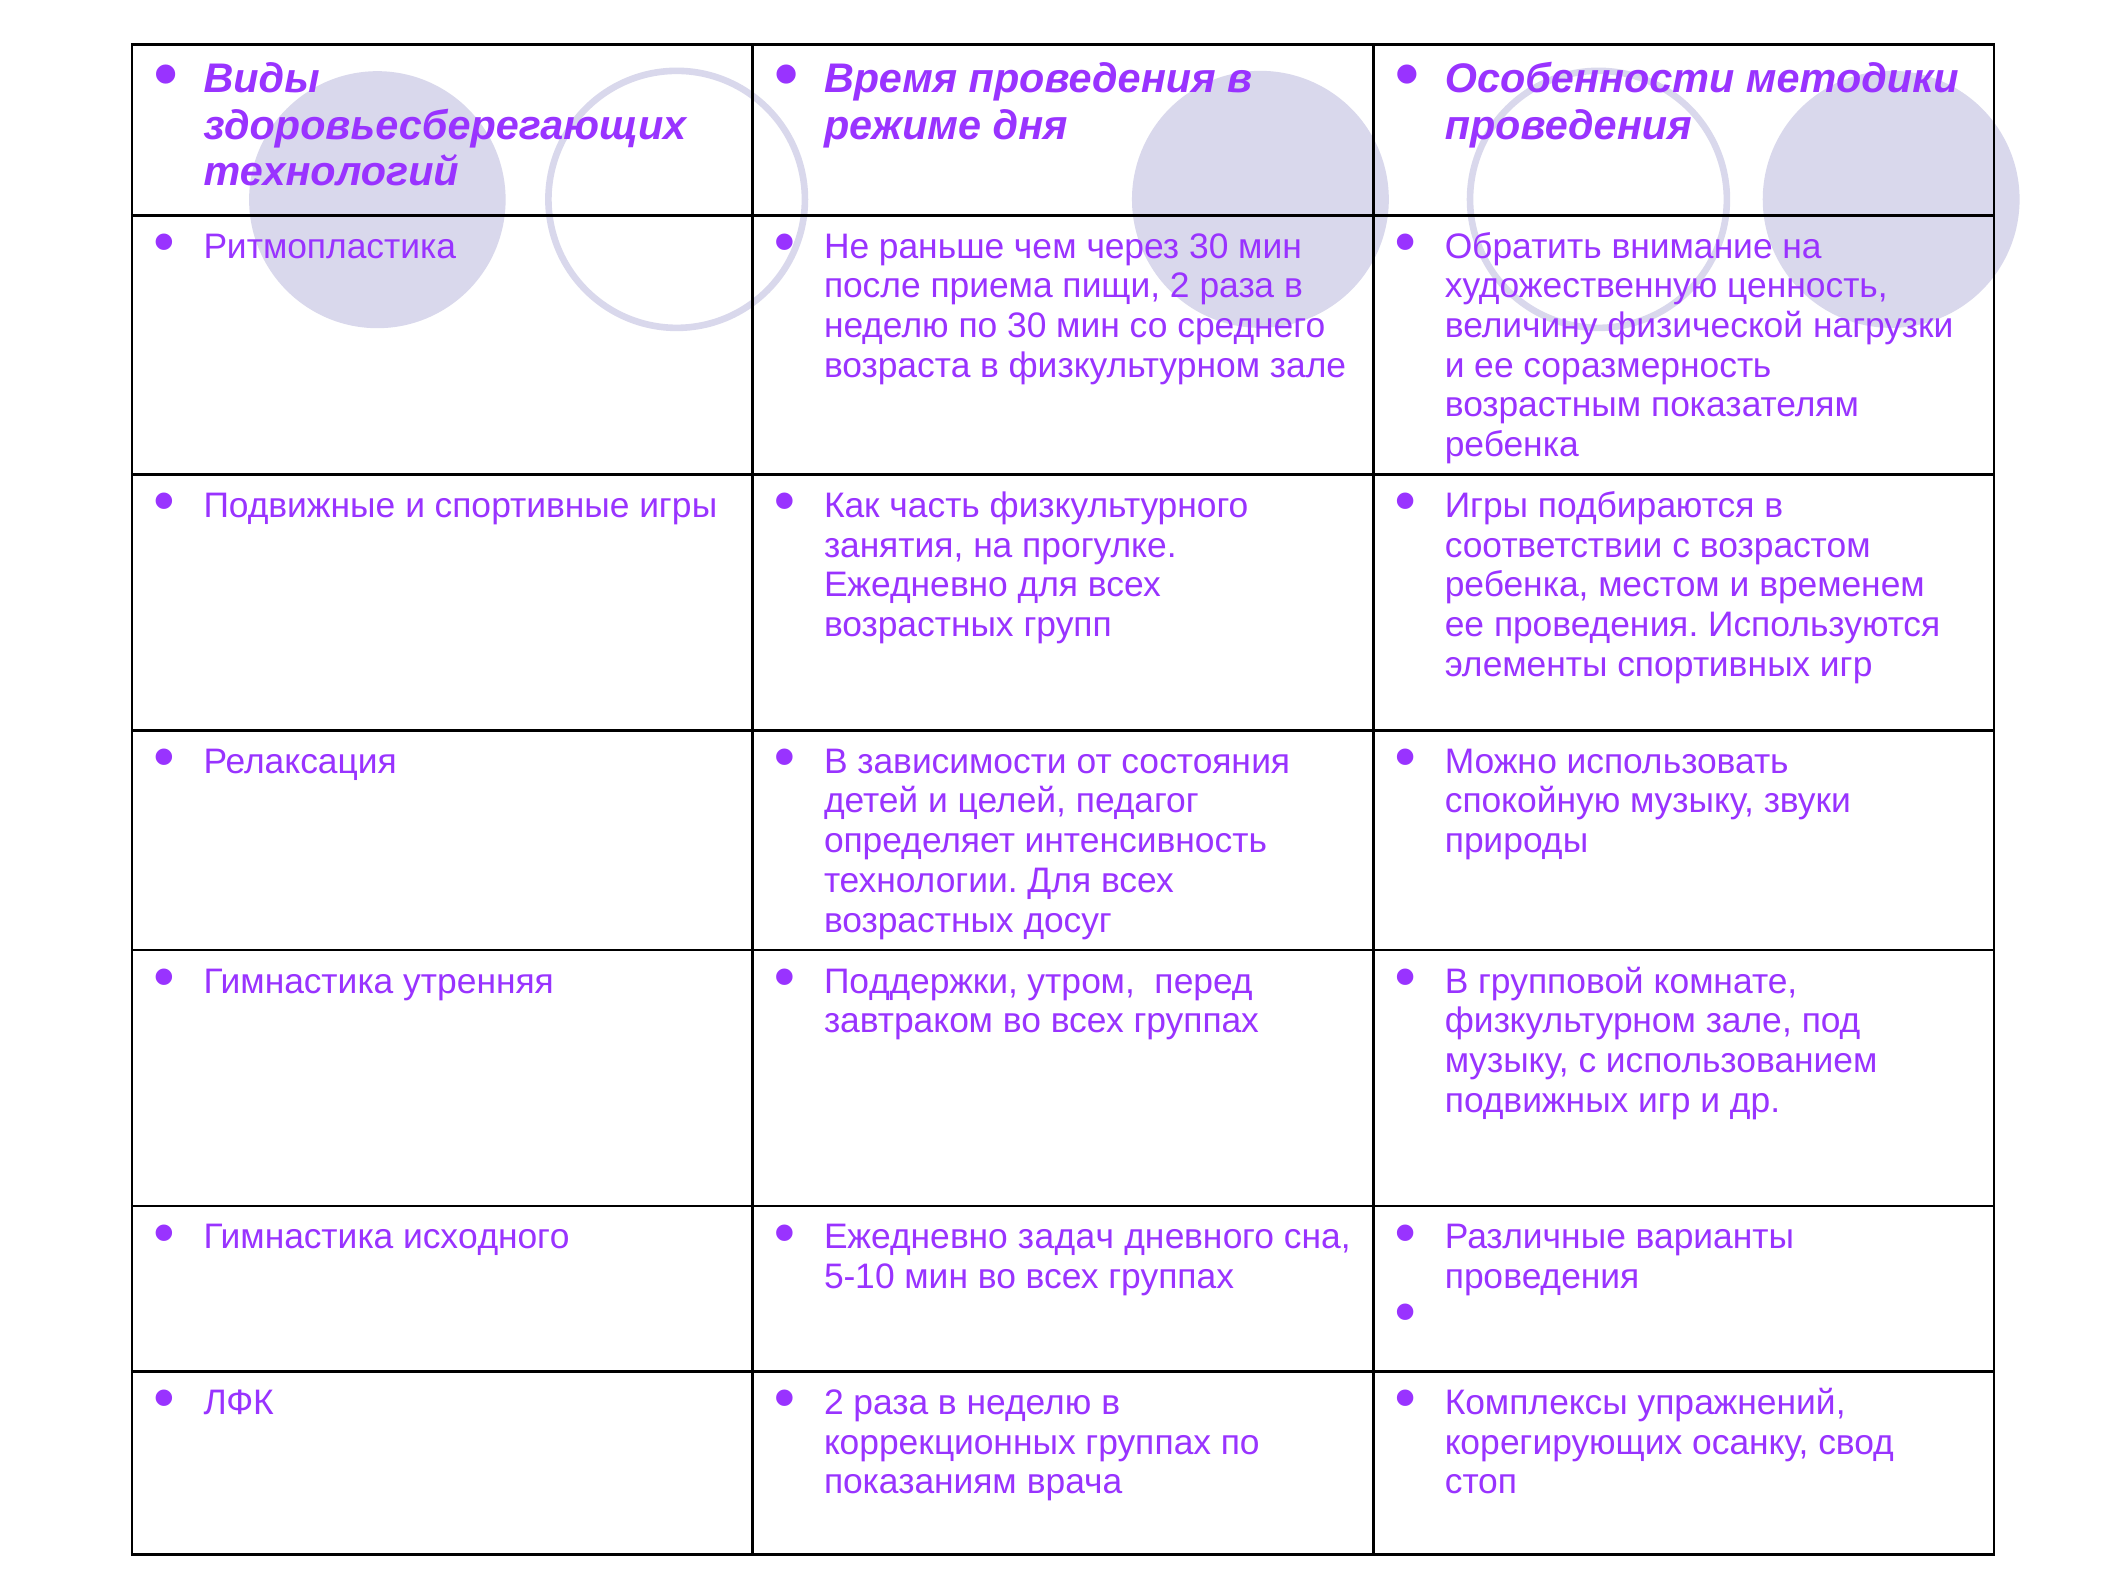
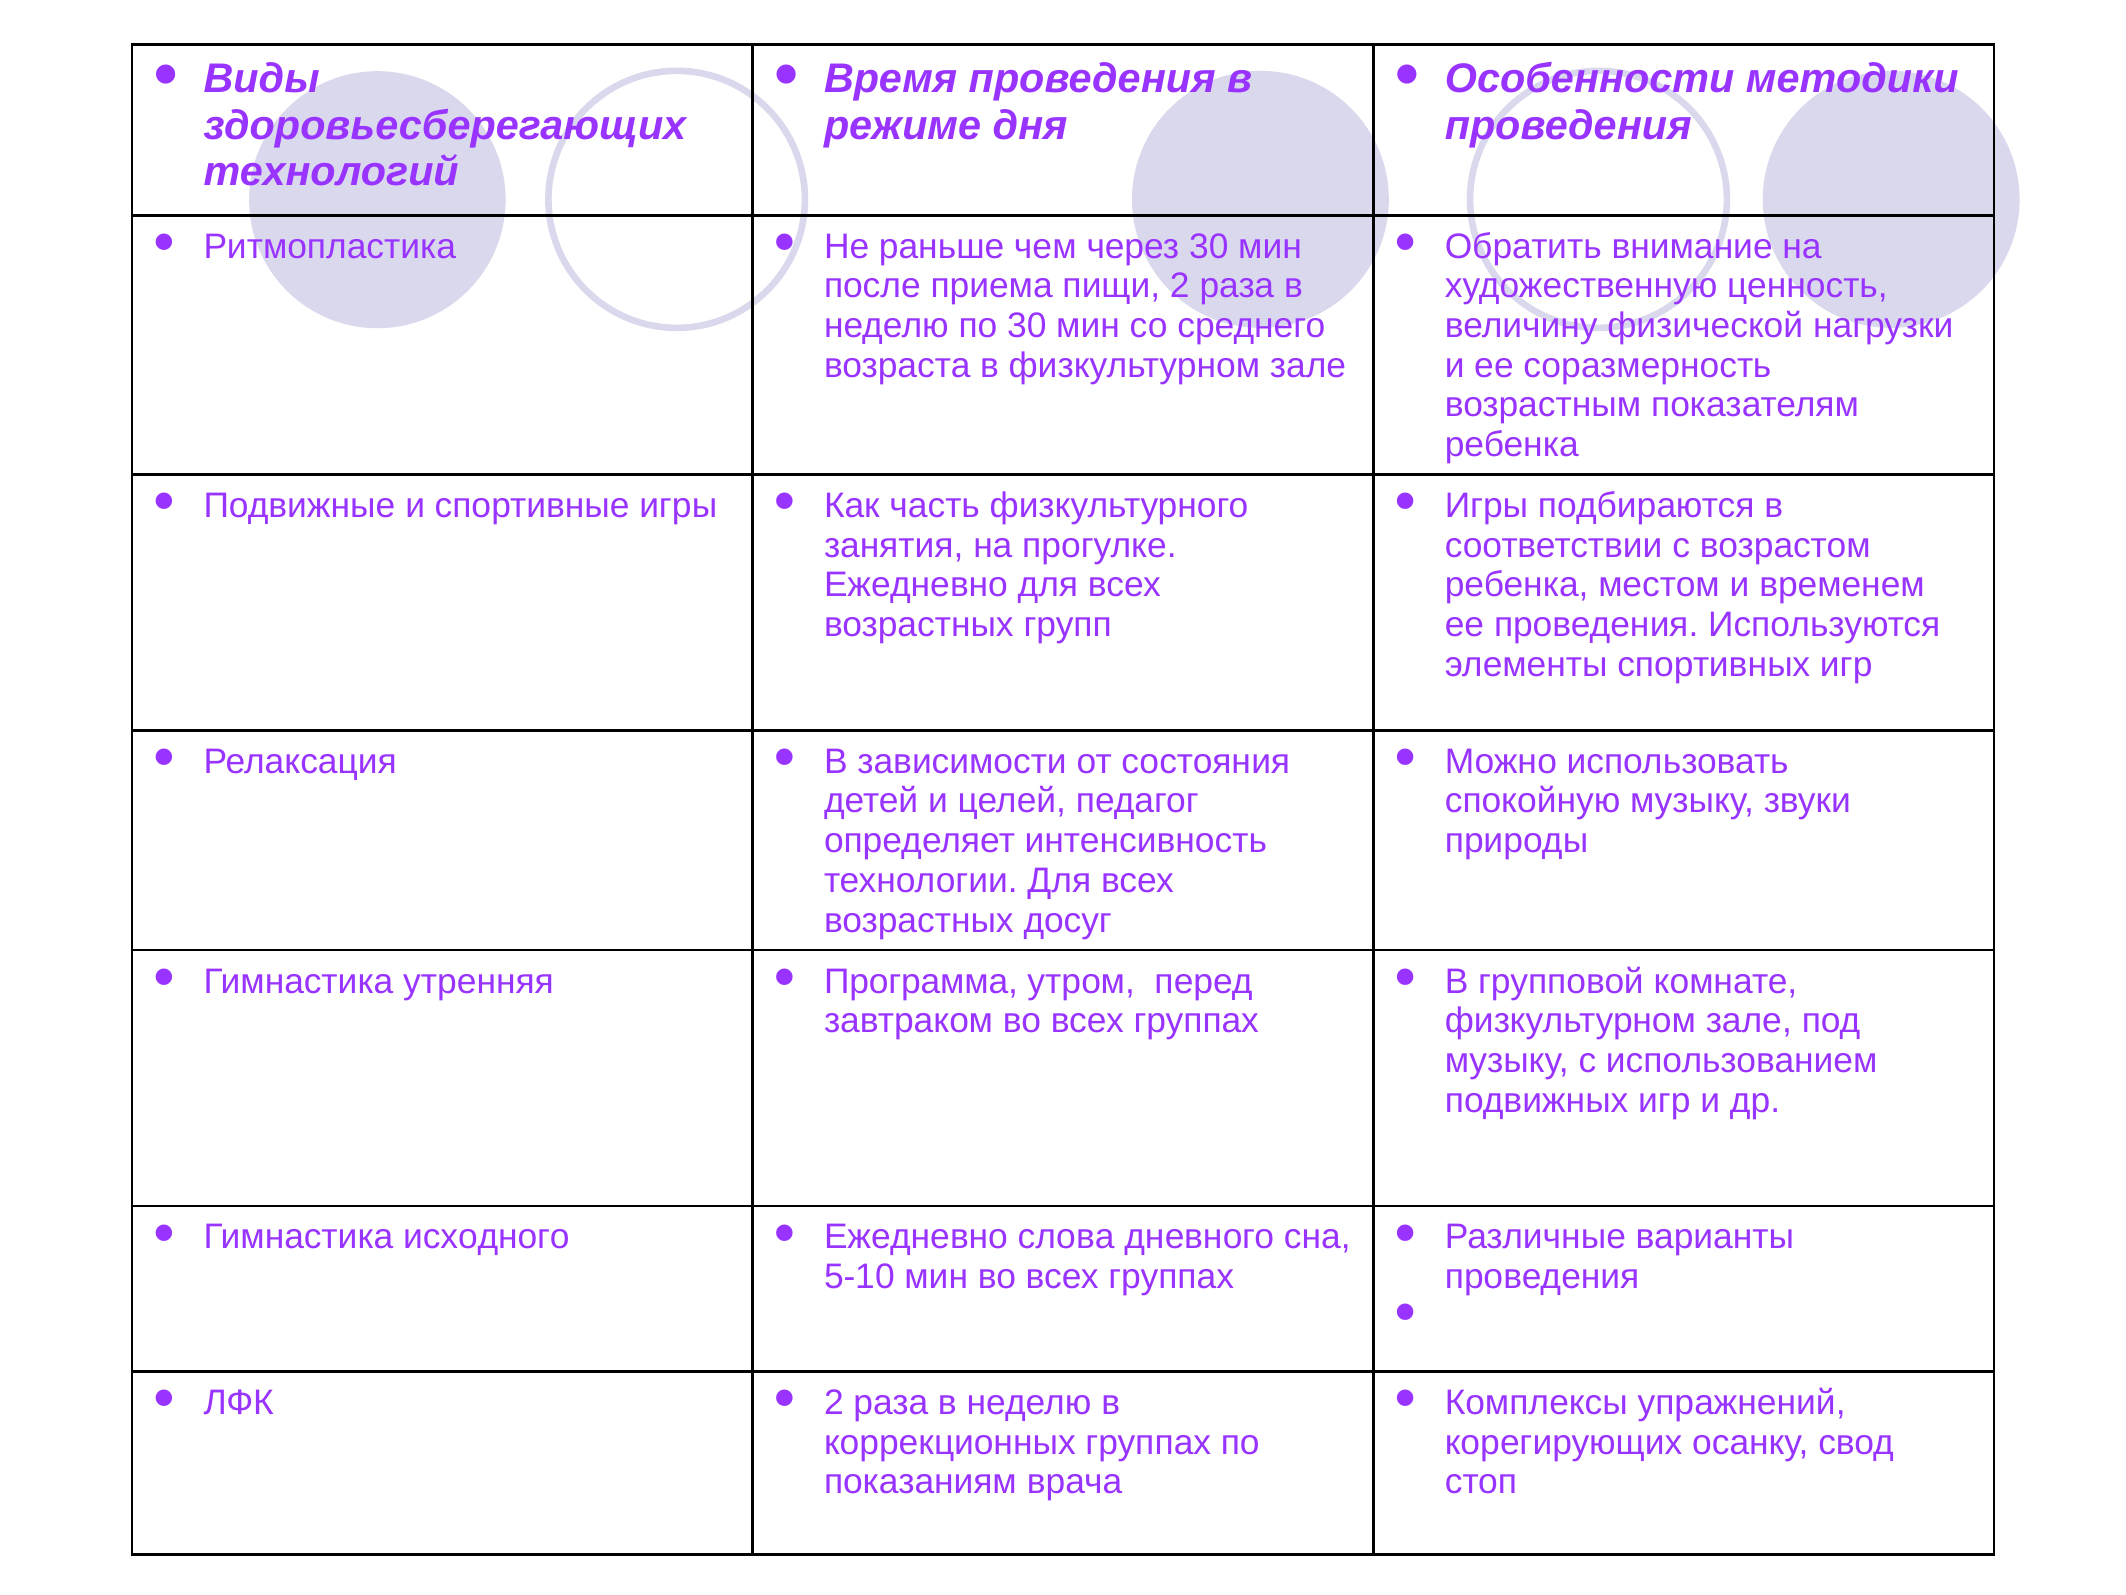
Поддержки: Поддержки -> Программа
задач: задач -> слова
